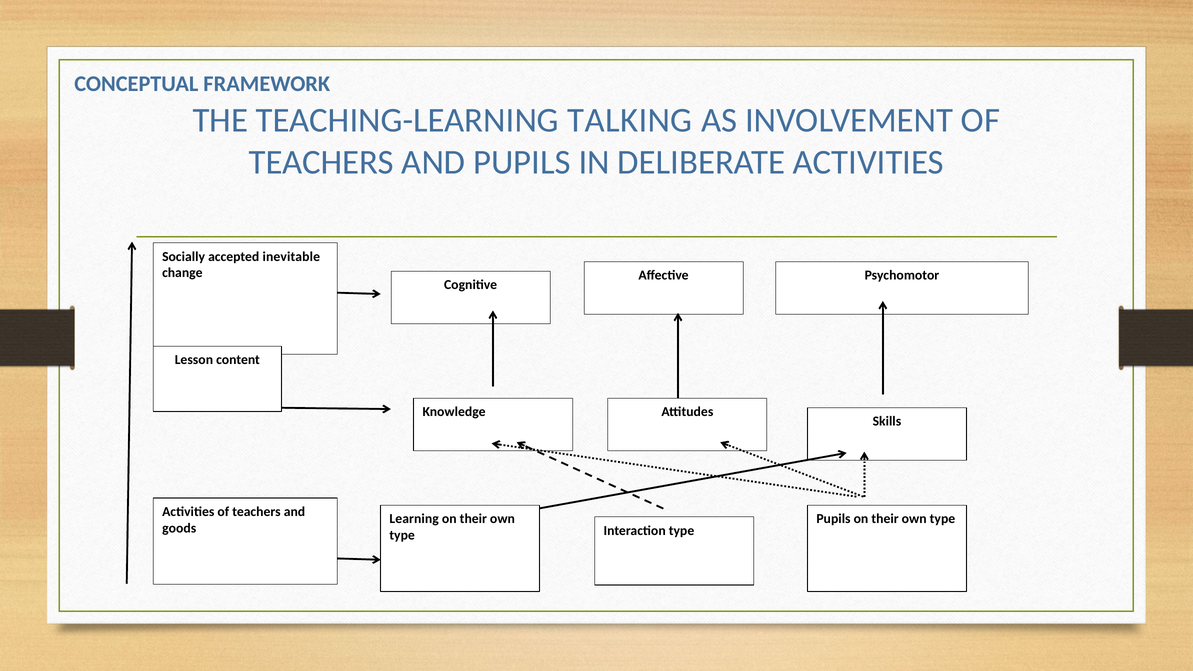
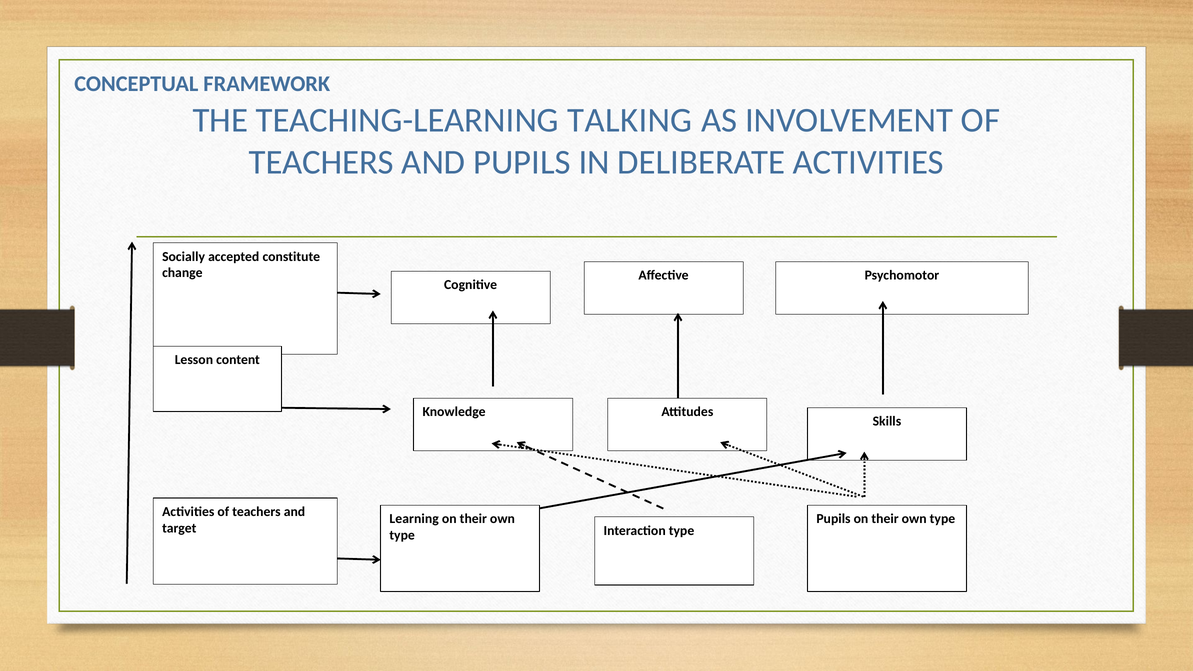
inevitable: inevitable -> constitute
goods: goods -> target
